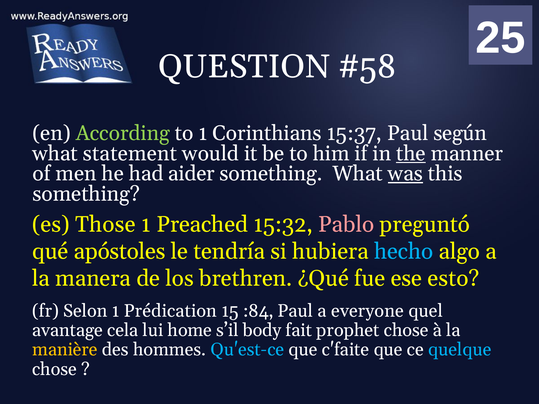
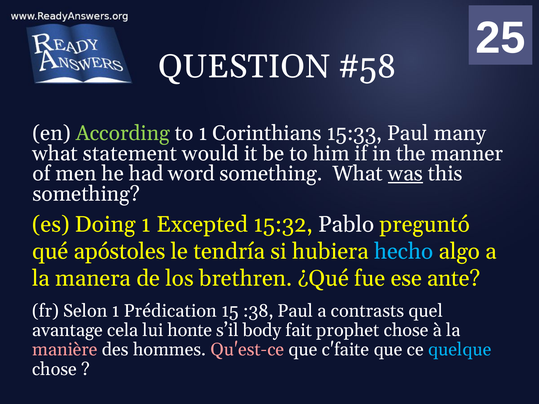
15:37: 15:37 -> 15:33
según: según -> many
the underline: present -> none
aider: aider -> word
Those: Those -> Doing
Preached: Preached -> Excepted
Pablo colour: pink -> white
esto: esto -> ante
:84: :84 -> :38
everyone: everyone -> contrasts
home: home -> honte
manière colour: yellow -> pink
Qu'est-ce colour: light blue -> pink
